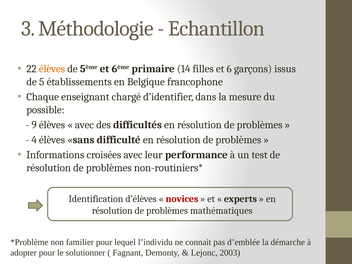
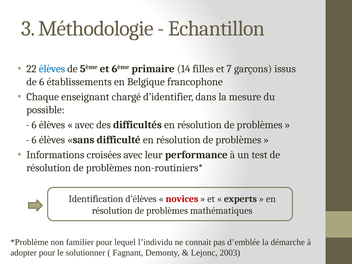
élèves at (52, 69) colour: orange -> blue
6: 6 -> 7
de 5: 5 -> 6
9 at (34, 125): 9 -> 6
4 at (34, 140): 4 -> 6
